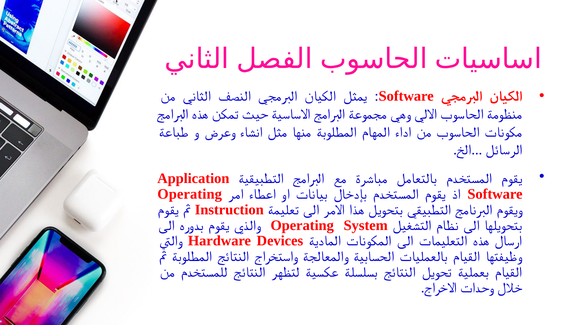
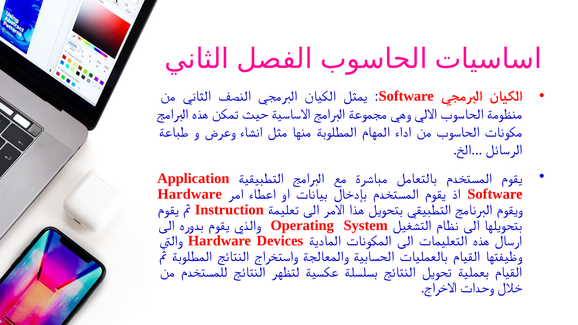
Operating at (190, 194): Operating -> Hardware
